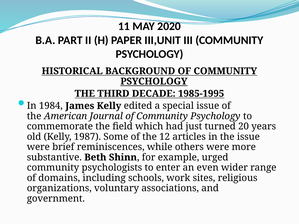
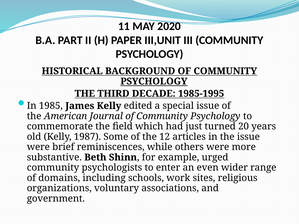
1984: 1984 -> 1985
